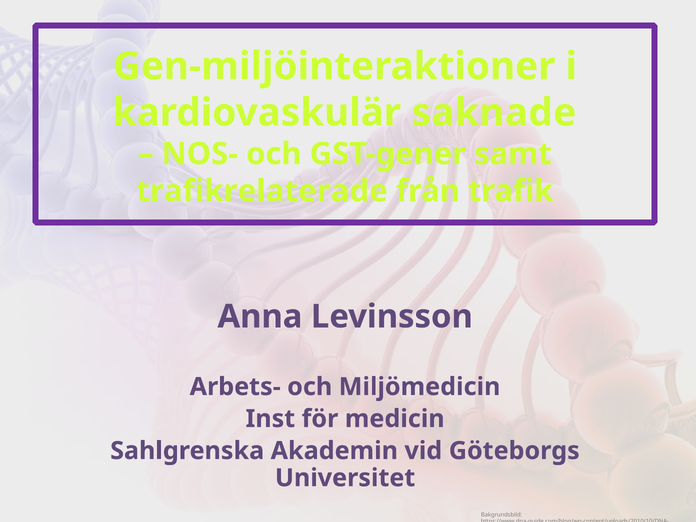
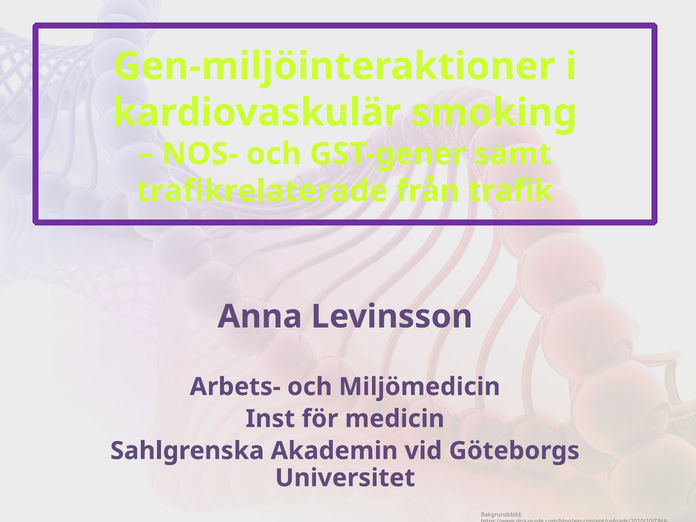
saknade: saknade -> smoking
